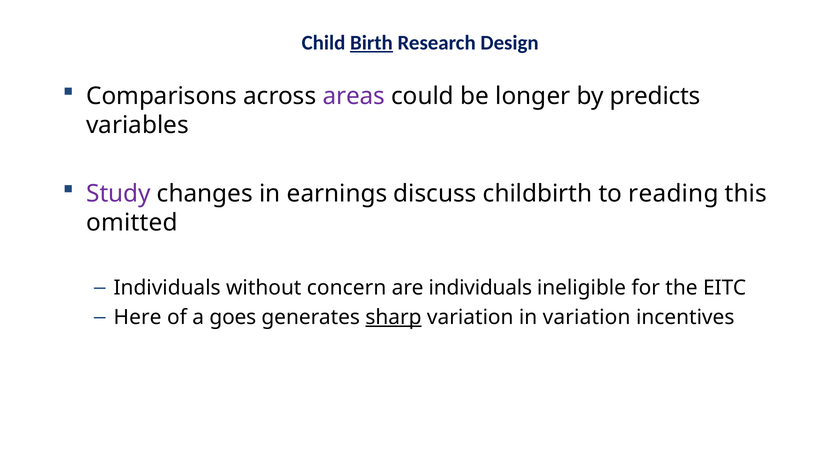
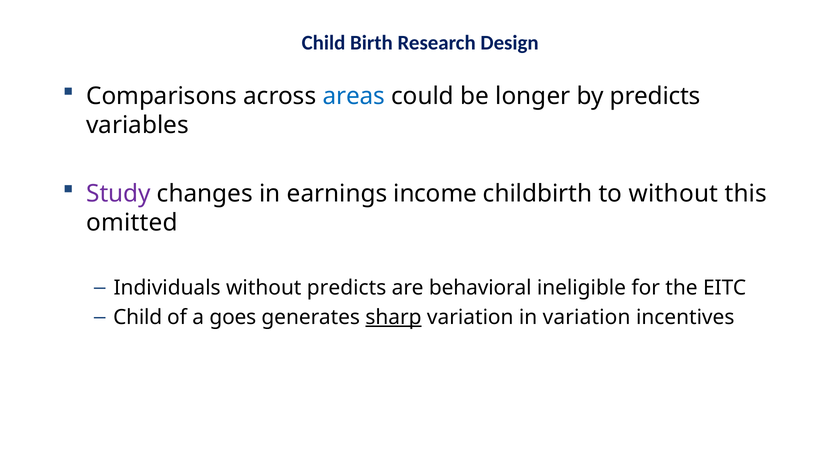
Birth underline: present -> none
areas colour: purple -> blue
discuss: discuss -> income
to reading: reading -> without
without concern: concern -> predicts
are individuals: individuals -> behavioral
Here at (138, 317): Here -> Child
